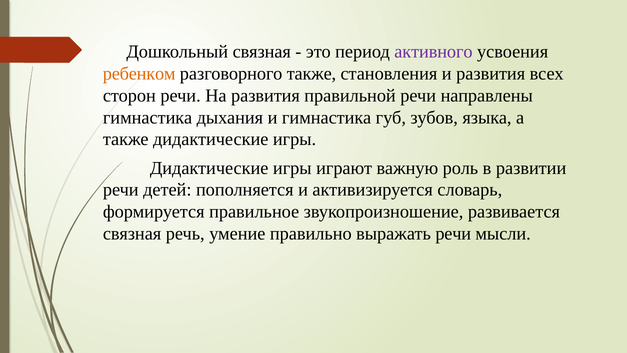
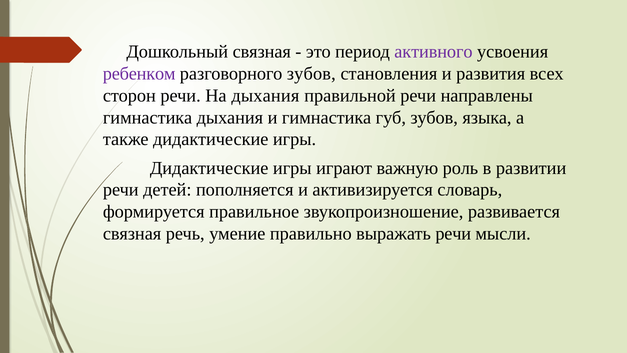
ребенком colour: orange -> purple
разговорного также: также -> зубов
На развития: развития -> дыхания
